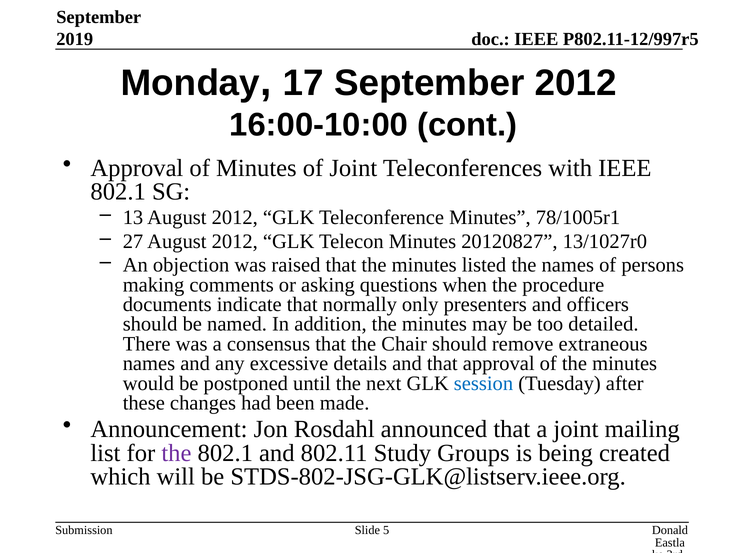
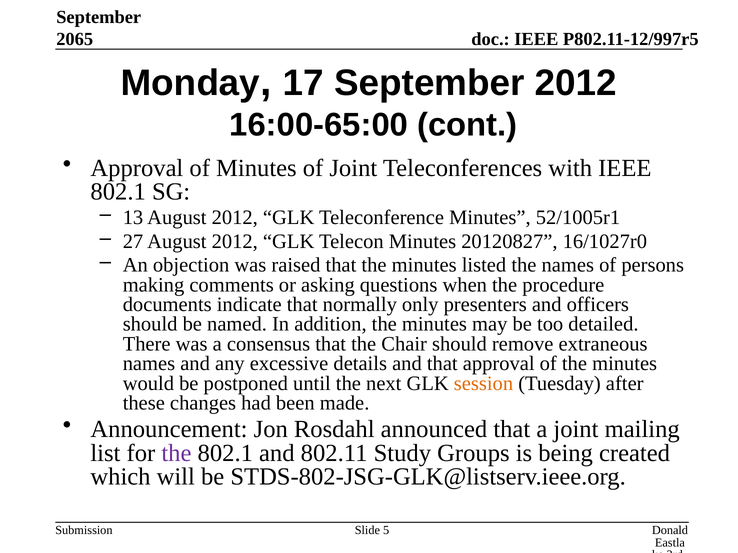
2019: 2019 -> 2065
16:00-10:00: 16:00-10:00 -> 16:00-65:00
78/1005r1: 78/1005r1 -> 52/1005r1
13/1027r0: 13/1027r0 -> 16/1027r0
session colour: blue -> orange
